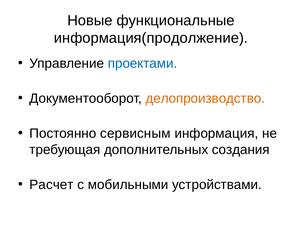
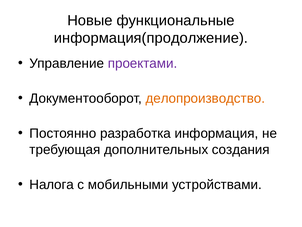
проектами colour: blue -> purple
сервисным: сервисным -> разработка
Расчет: Расчет -> Налога
